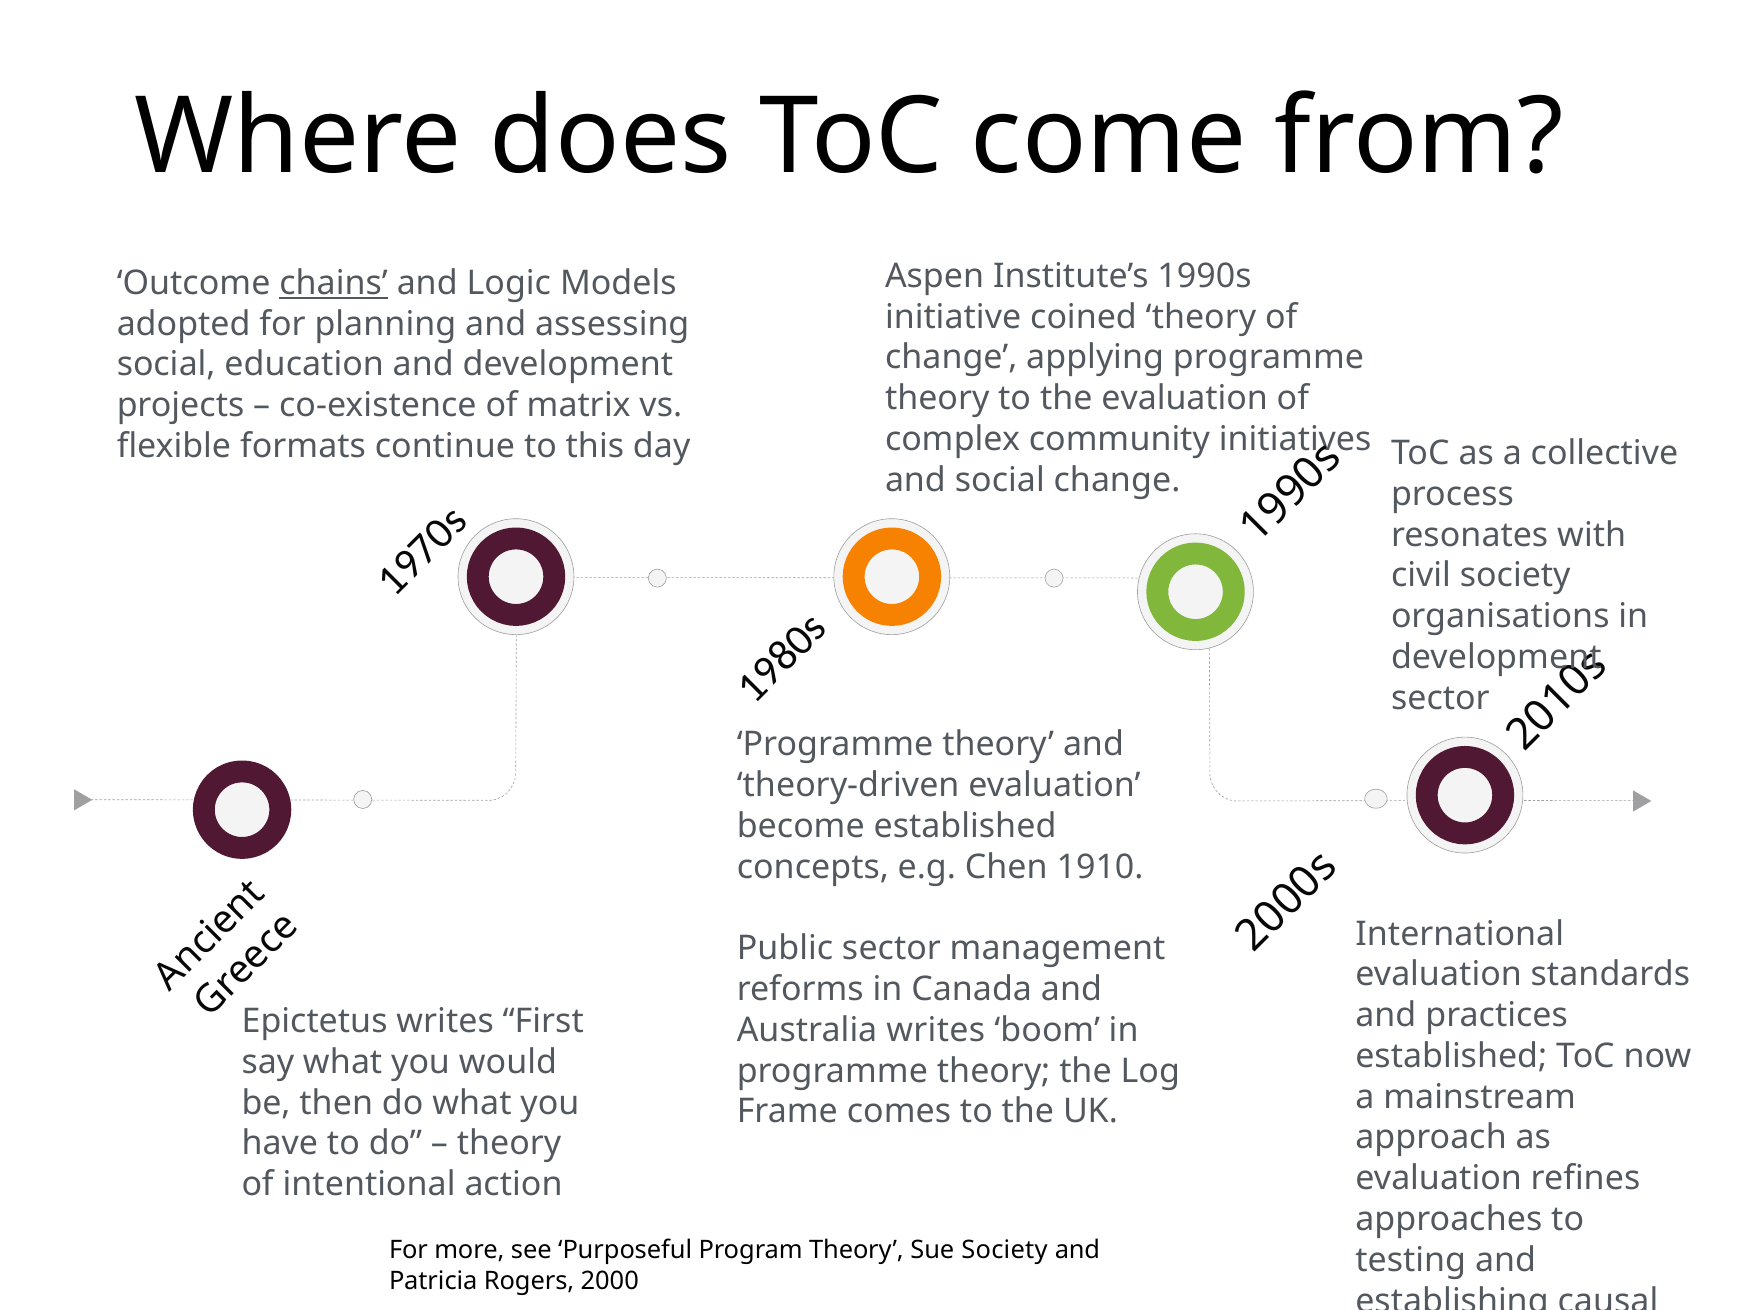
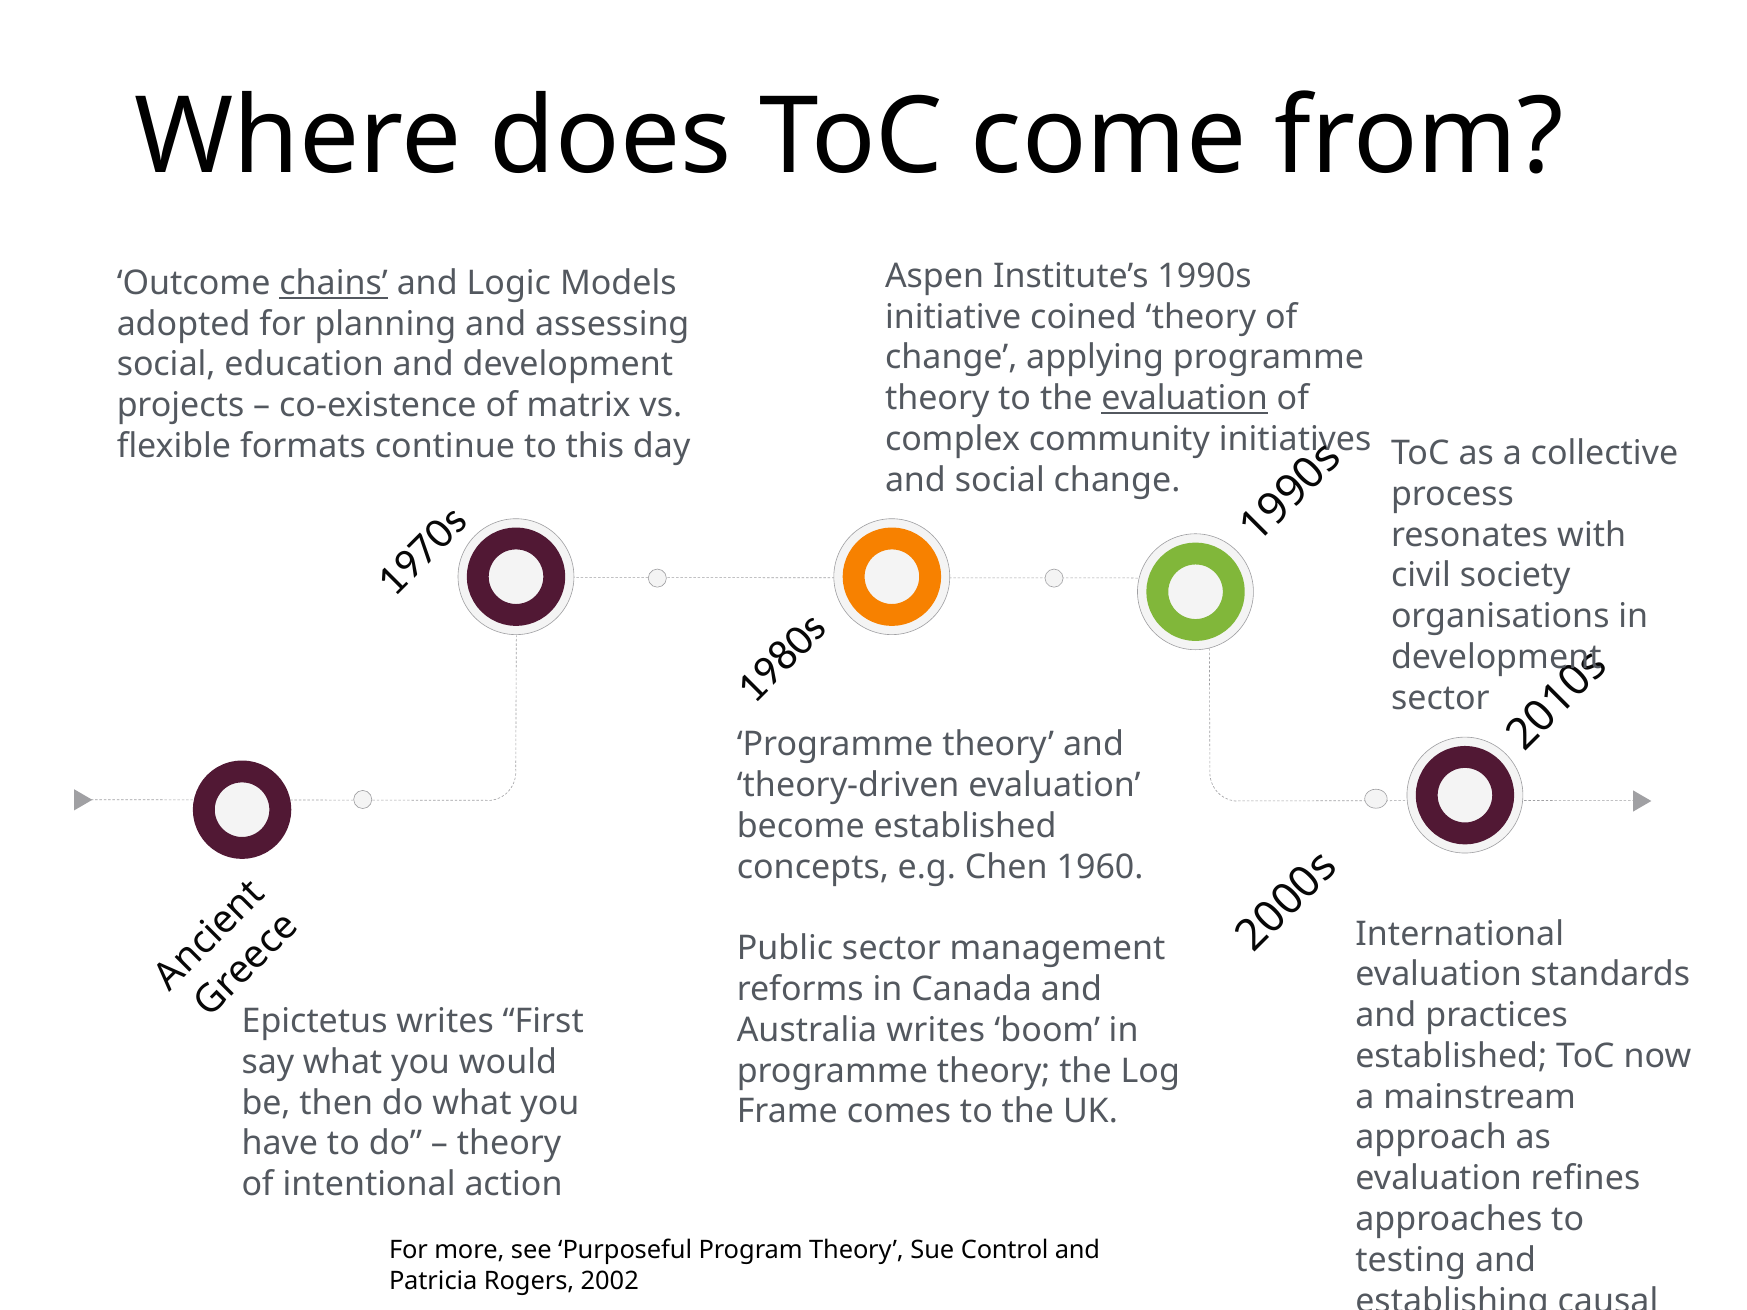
evaluation at (1185, 399) underline: none -> present
1910: 1910 -> 1960
Sue Society: Society -> Control
2000: 2000 -> 2002
